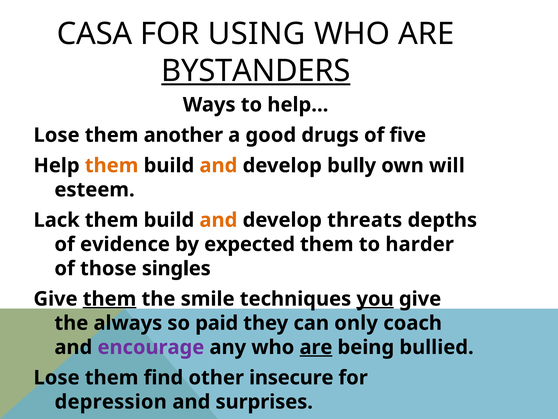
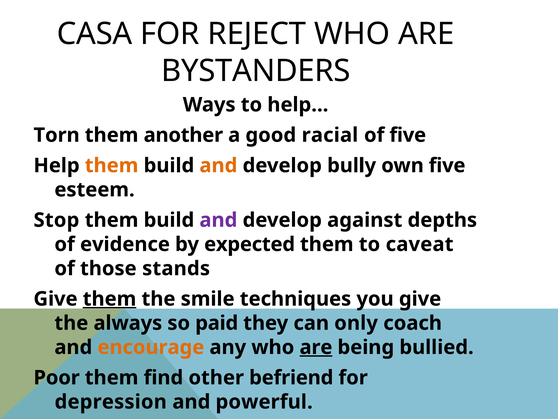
USING: USING -> REJECT
BYSTANDERS underline: present -> none
Lose at (57, 135): Lose -> Torn
drugs: drugs -> racial
own will: will -> five
Lack: Lack -> Stop
and at (218, 220) colour: orange -> purple
threats: threats -> against
harder: harder -> caveat
singles: singles -> stands
you underline: present -> none
encourage colour: purple -> orange
Lose at (57, 377): Lose -> Poor
insecure: insecure -> befriend
surprises: surprises -> powerful
